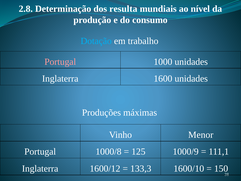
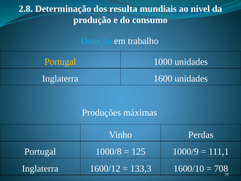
Portugal at (60, 62) colour: pink -> yellow
Menor: Menor -> Perdas
150: 150 -> 708
